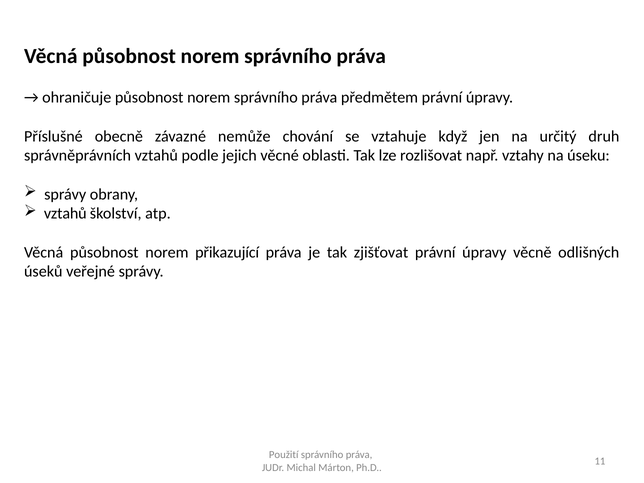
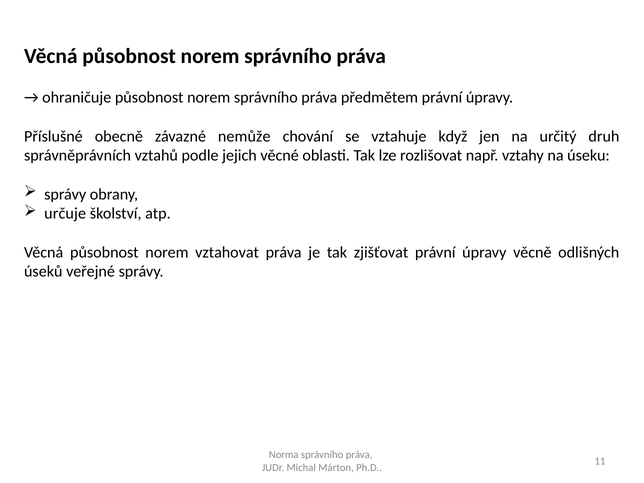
vztahů at (65, 214): vztahů -> určuje
přikazující: přikazující -> vztahovat
Použití: Použití -> Norma
